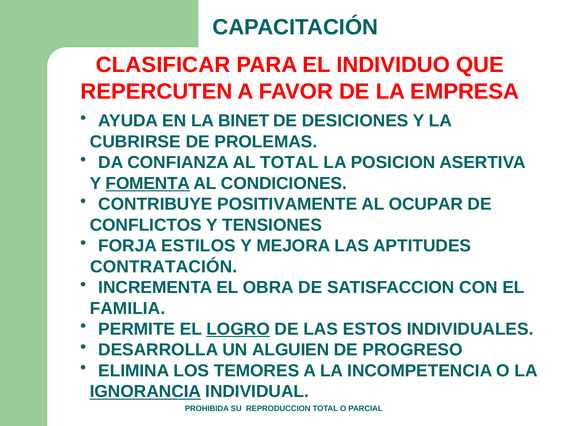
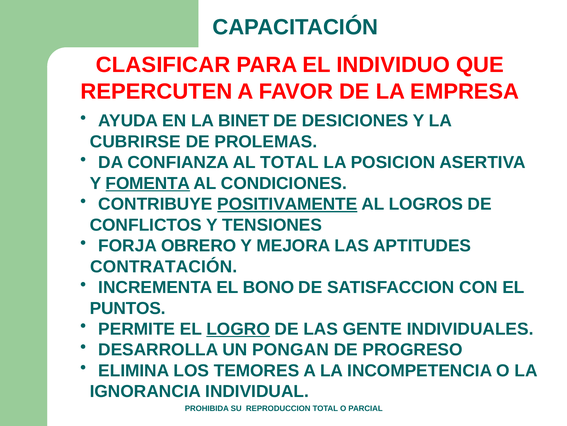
POSITIVAMENTE underline: none -> present
OCUPAR: OCUPAR -> LOGROS
ESTILOS: ESTILOS -> OBRERO
OBRA: OBRA -> BONO
FAMILIA: FAMILIA -> PUNTOS
ESTOS: ESTOS -> GENTE
ALGUIEN: ALGUIEN -> PONGAN
IGNORANCIA underline: present -> none
